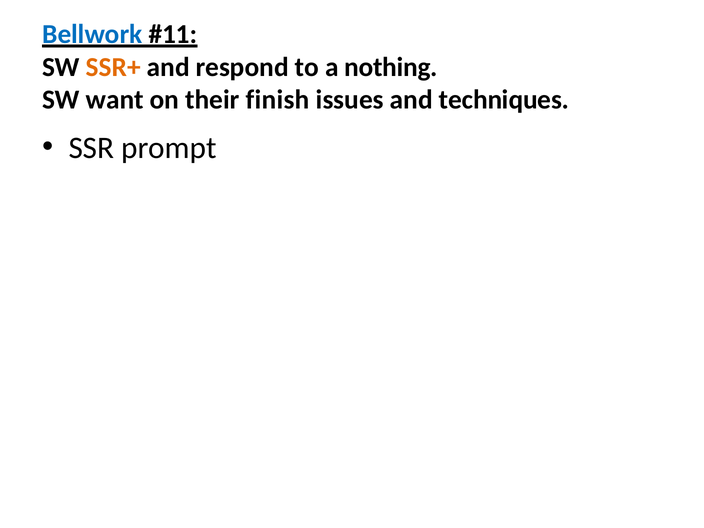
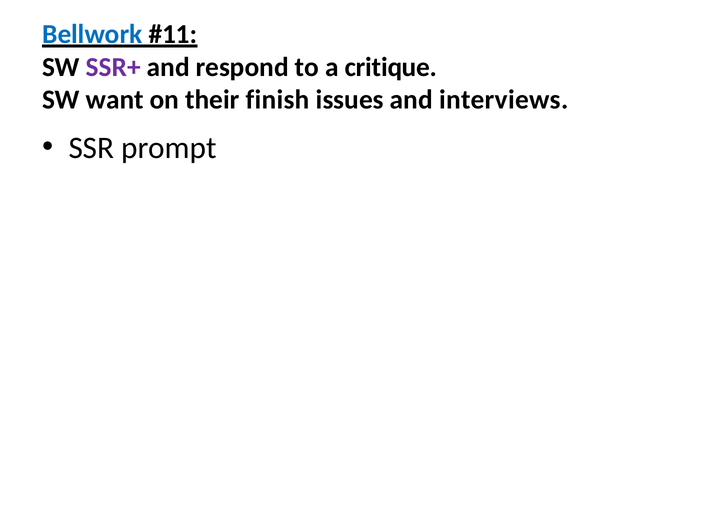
SSR+ colour: orange -> purple
nothing: nothing -> critique
techniques: techniques -> interviews
